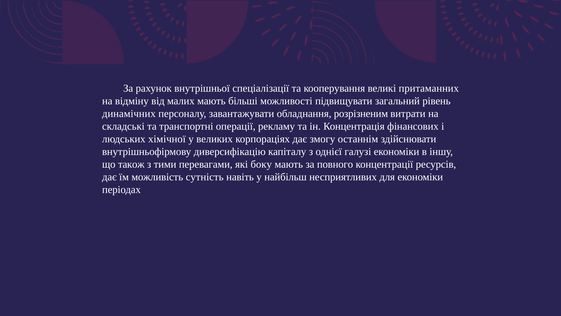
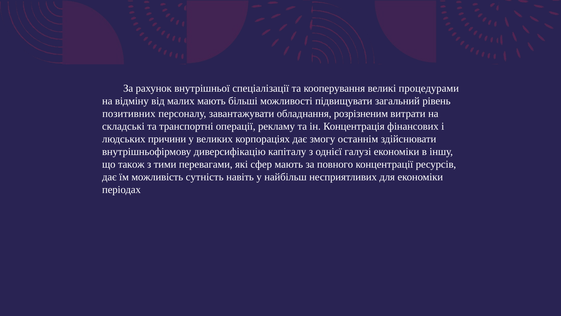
притаманних: притаманних -> процедурами
динамічних: динамічних -> позитивних
хімічної: хімічної -> причини
боку: боку -> сфер
